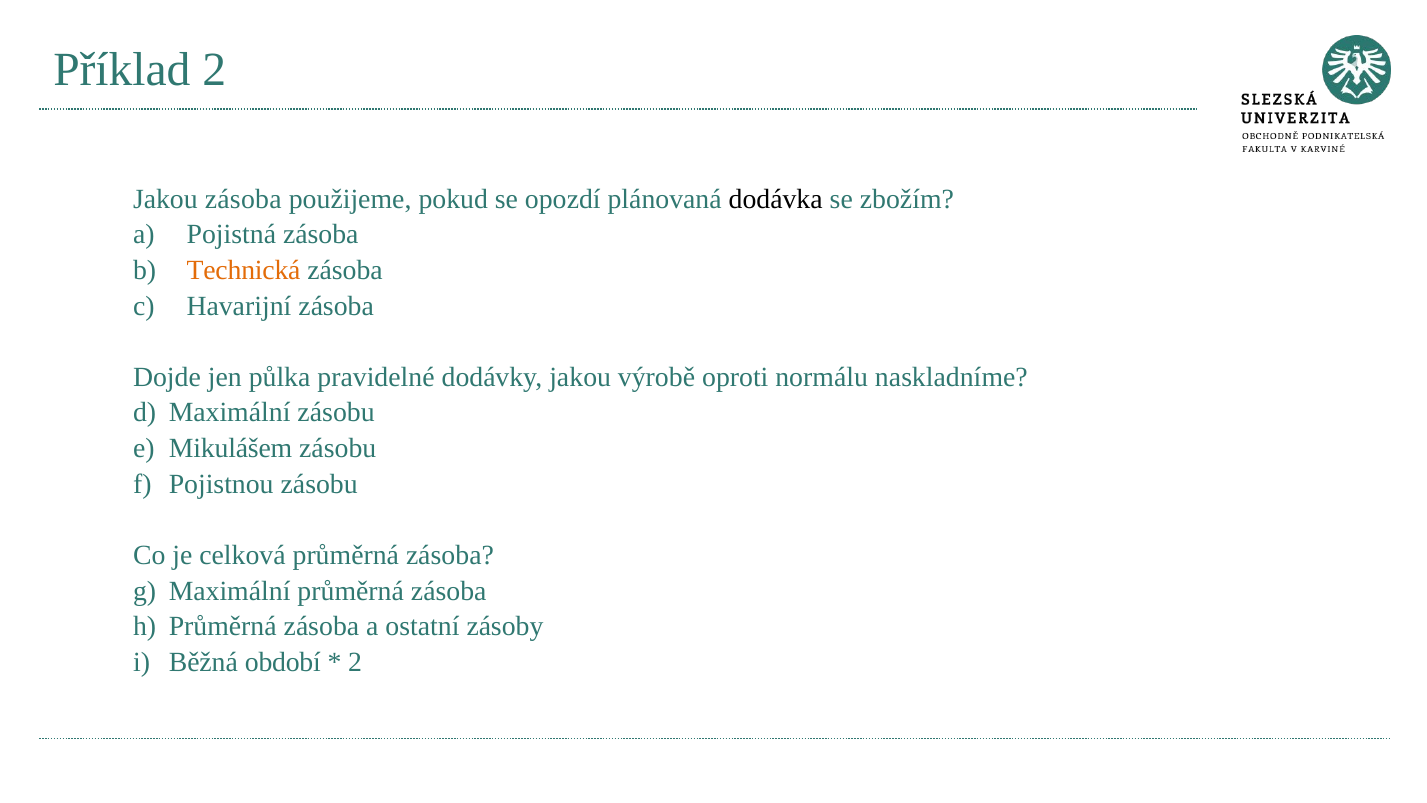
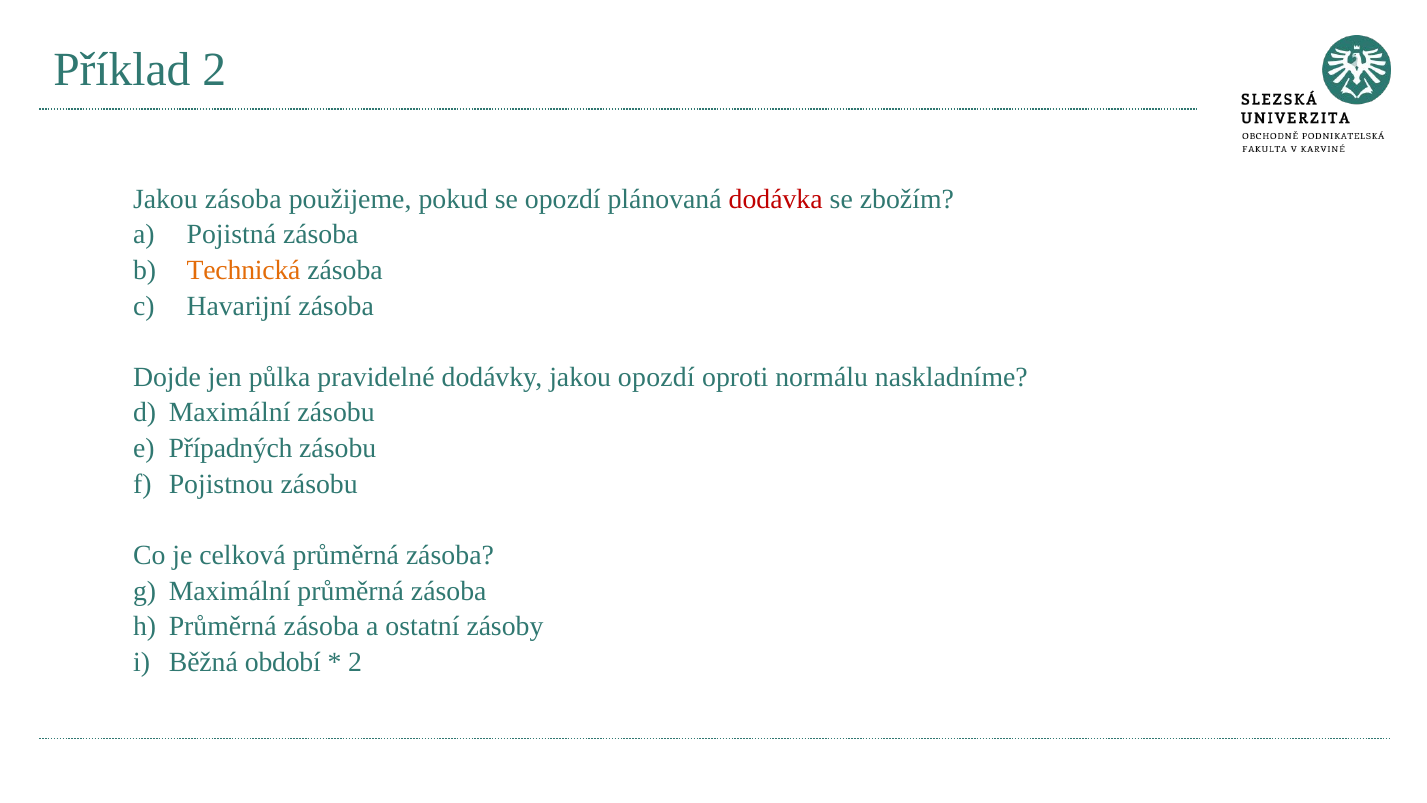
dodávka colour: black -> red
jakou výrobě: výrobě -> opozdí
Mikulášem: Mikulášem -> Případných
